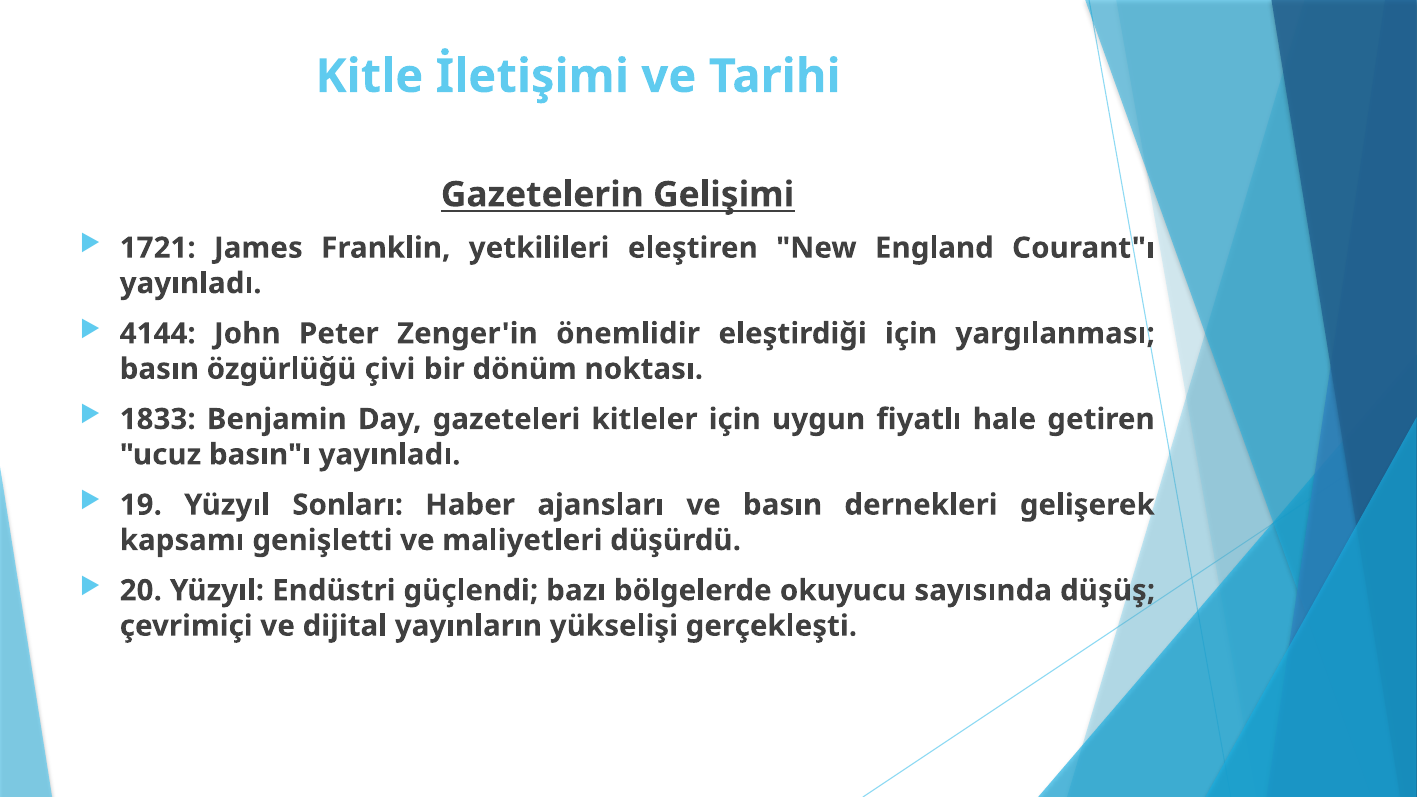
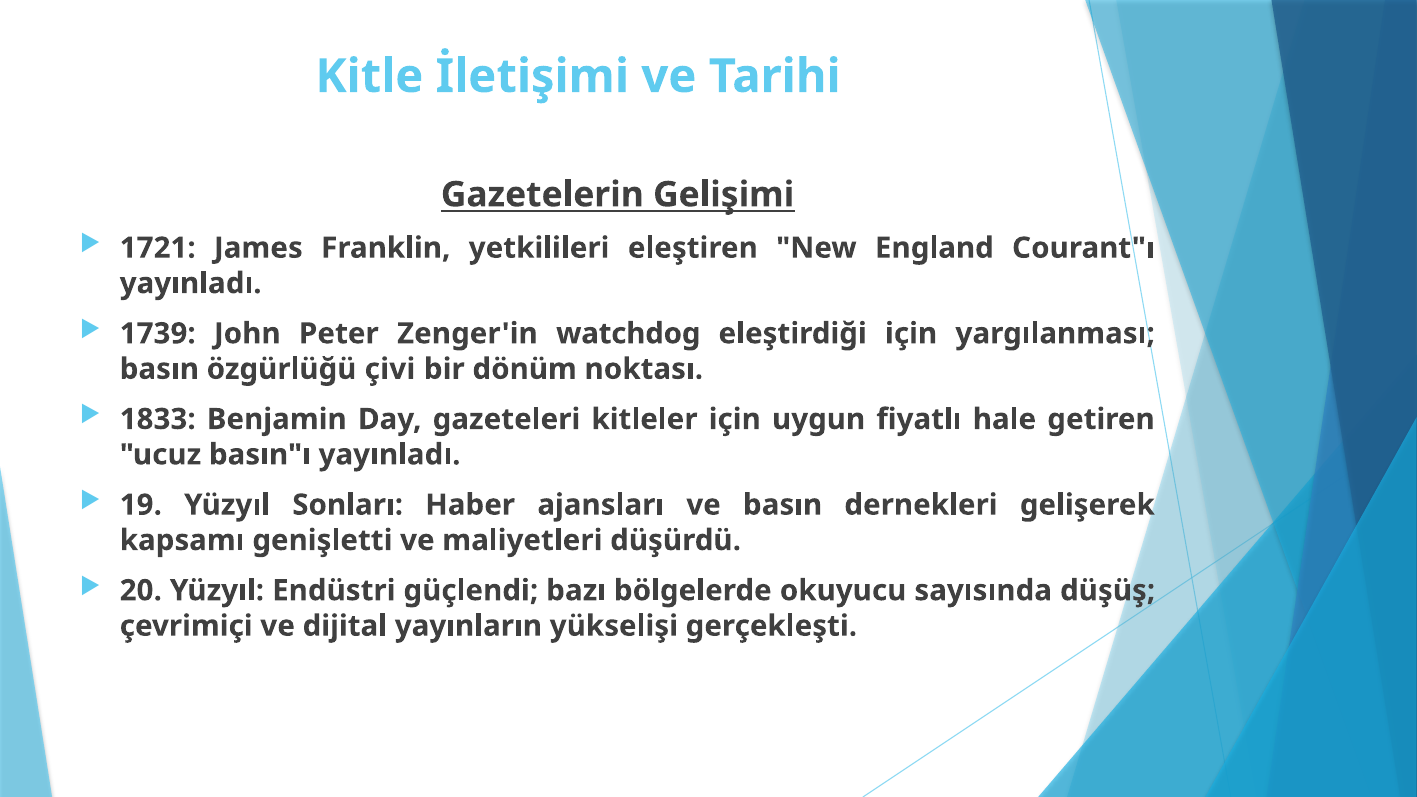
4144: 4144 -> 1739
önemlidir: önemlidir -> watchdog
